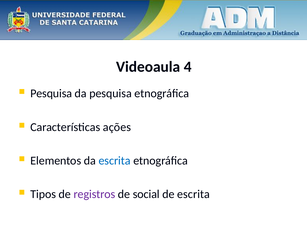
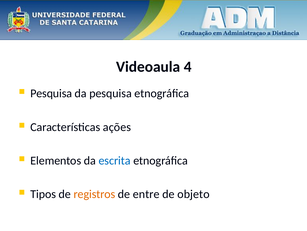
registros colour: purple -> orange
social: social -> entre
de escrita: escrita -> objeto
